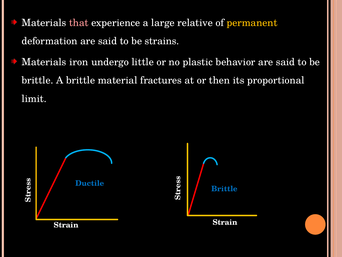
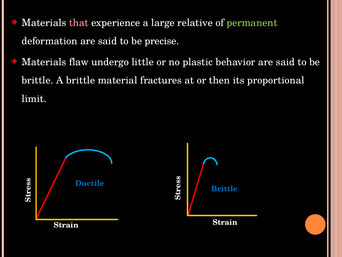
permanent colour: yellow -> light green
strains: strains -> precise
iron: iron -> flaw
